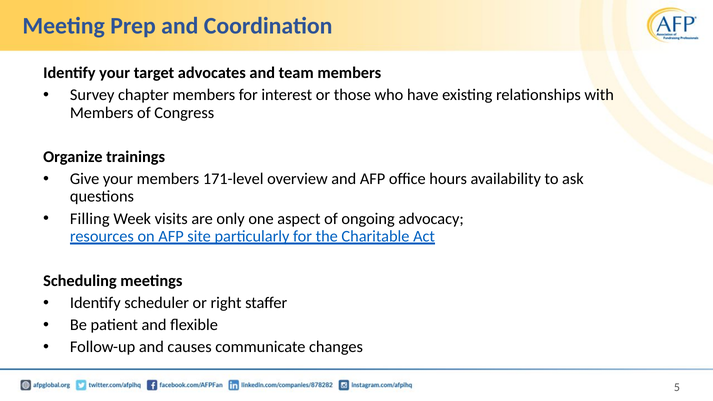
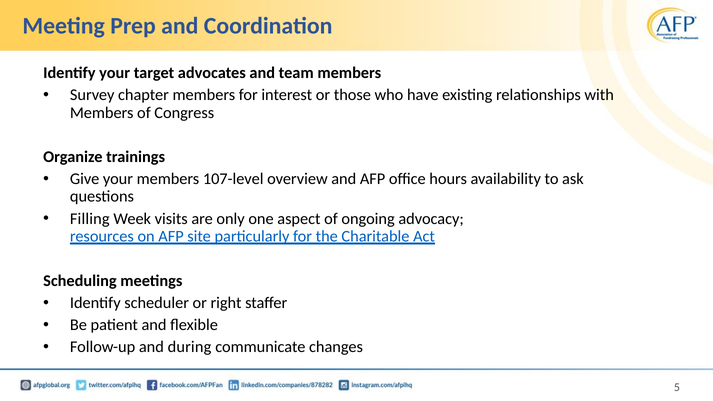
171-level: 171-level -> 107-level
causes: causes -> during
